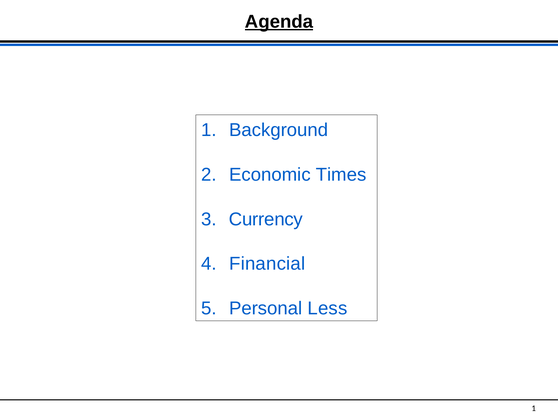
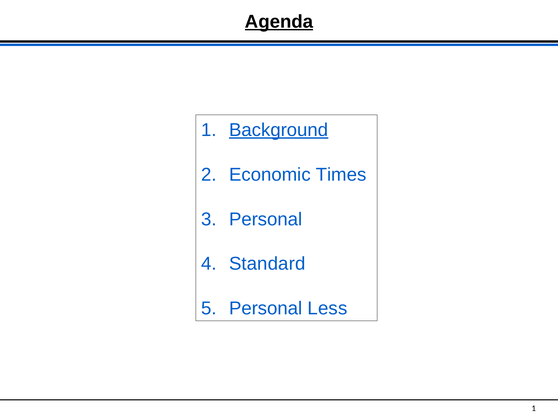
Background underline: none -> present
Currency at (266, 219): Currency -> Personal
Financial: Financial -> Standard
